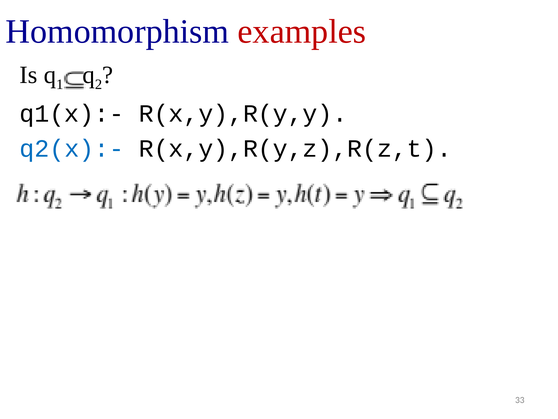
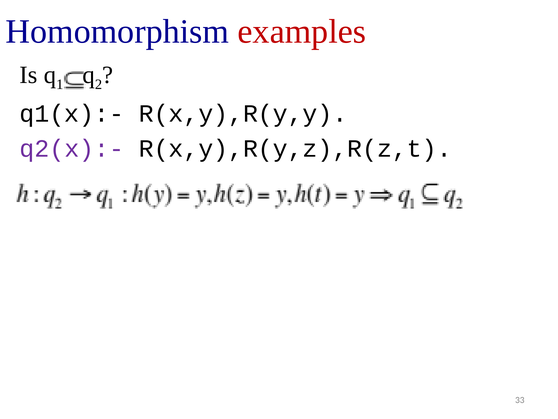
q2(x):- colour: blue -> purple
